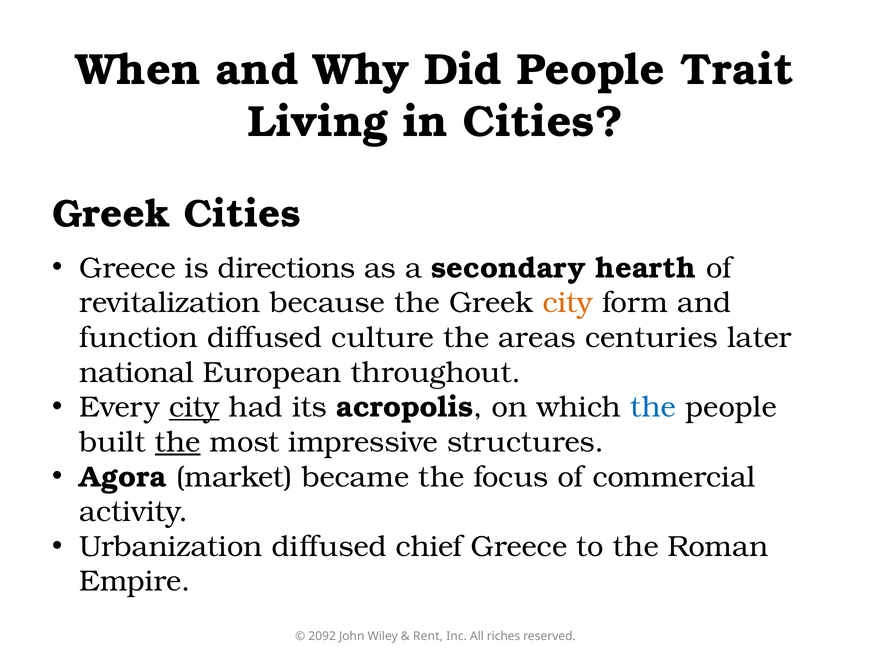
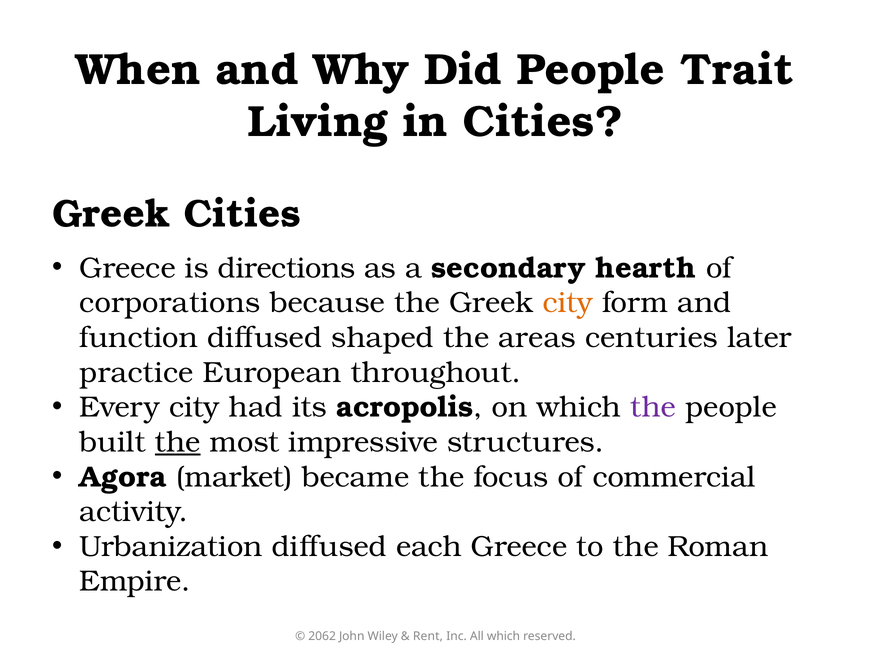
revitalization: revitalization -> corporations
culture: culture -> shaped
national: national -> practice
city at (194, 407) underline: present -> none
the at (653, 407) colour: blue -> purple
chief: chief -> each
2092: 2092 -> 2062
All riches: riches -> which
